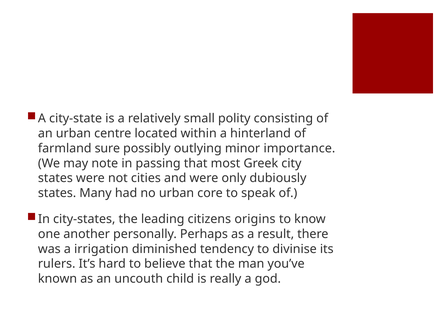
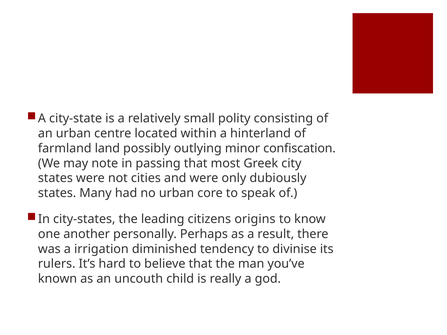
sure: sure -> land
importance: importance -> confiscation
